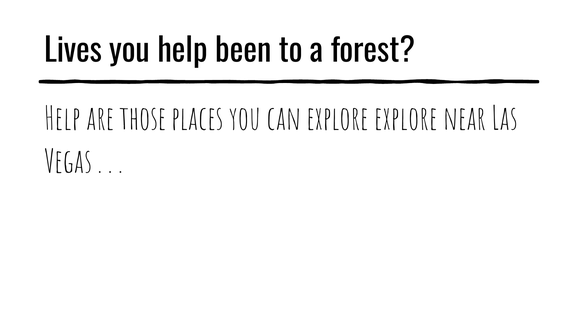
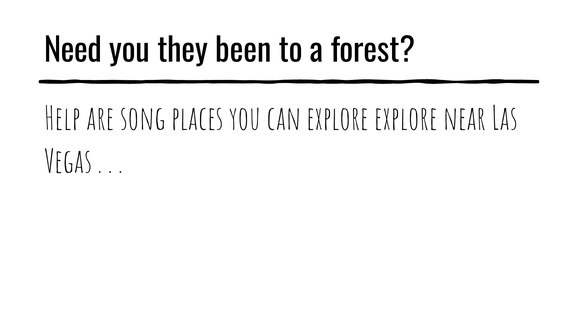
Lives: Lives -> Need
you help: help -> they
those: those -> song
